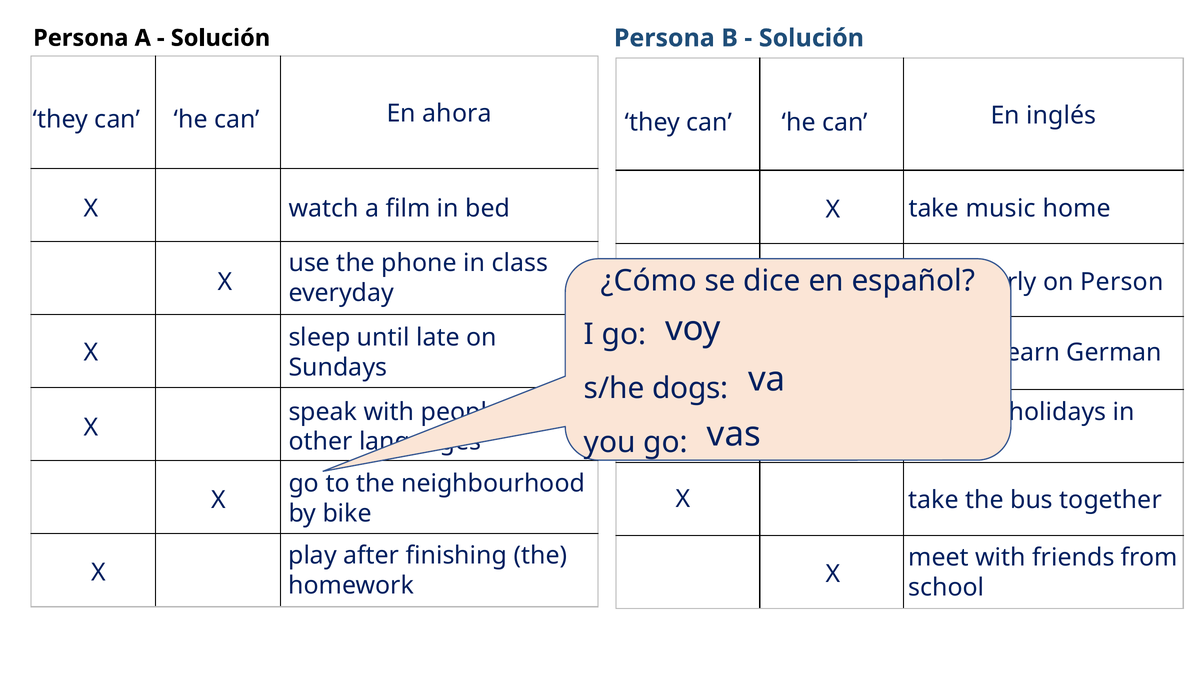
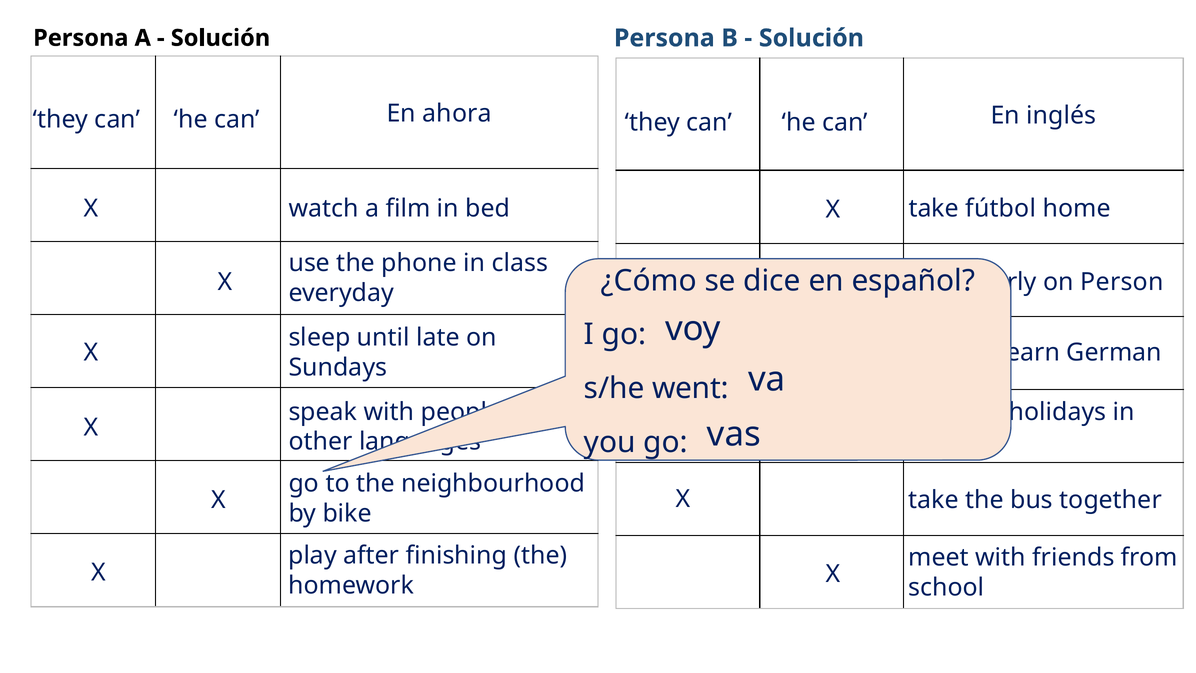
music: music -> fútbol
dogs: dogs -> went
